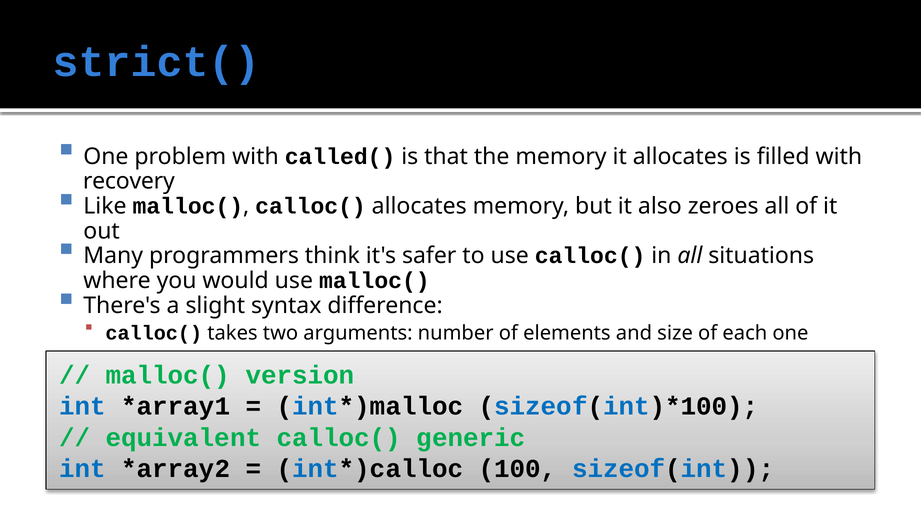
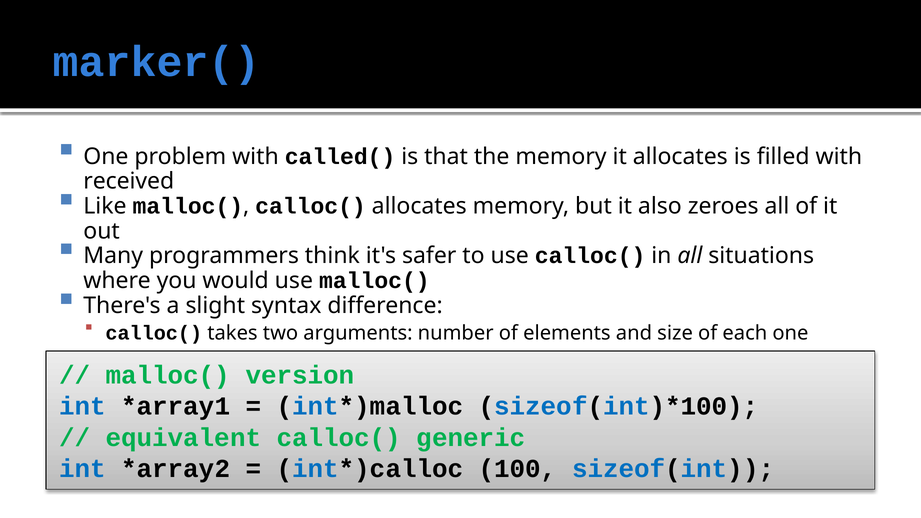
strict(: strict( -> marker(
recovery: recovery -> received
